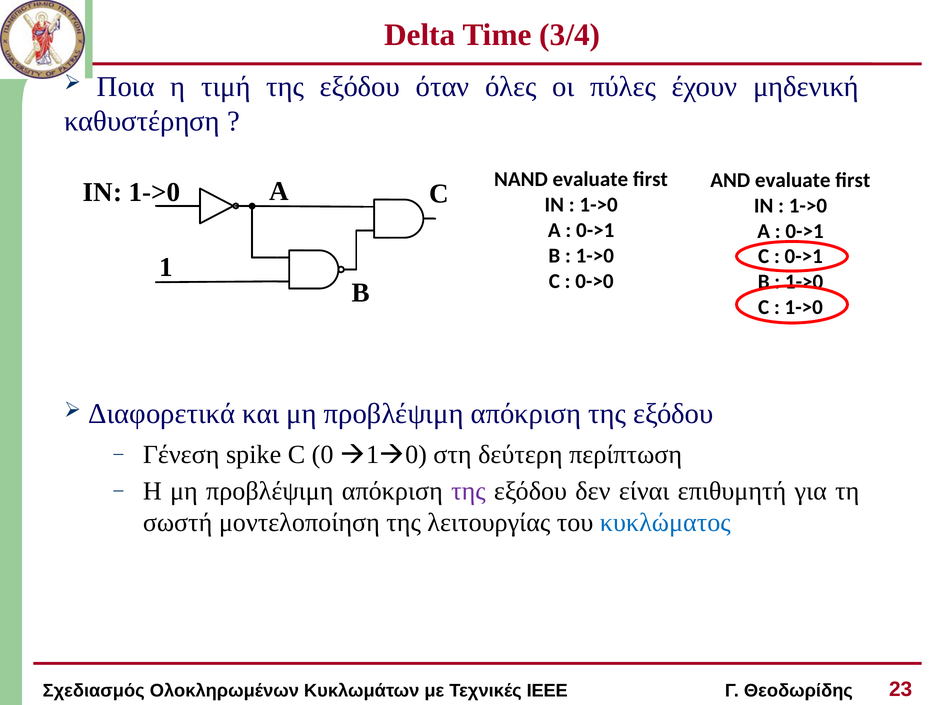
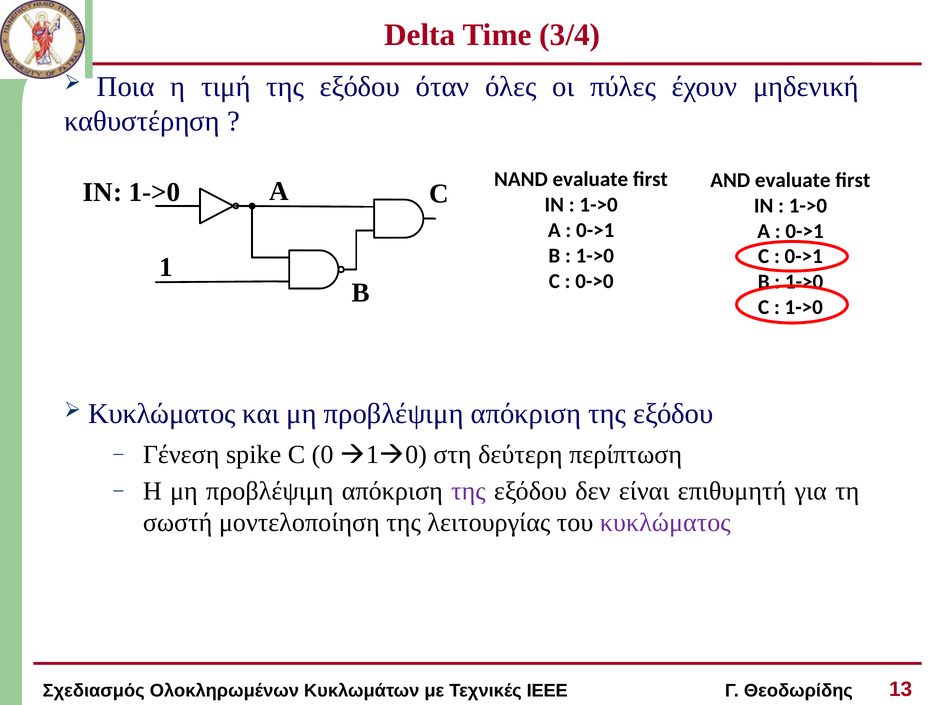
Διαφορετικά at (162, 414): Διαφορετικά -> Κυκλώματος
κυκλώματος at (665, 523) colour: blue -> purple
23: 23 -> 13
